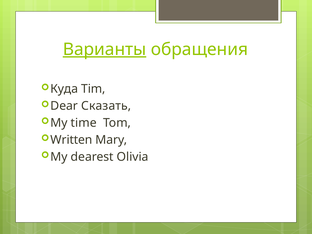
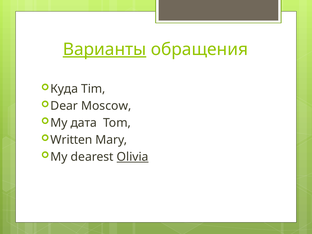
Сказать: Сказать -> Moscow
time: time -> дата
Olivia underline: none -> present
